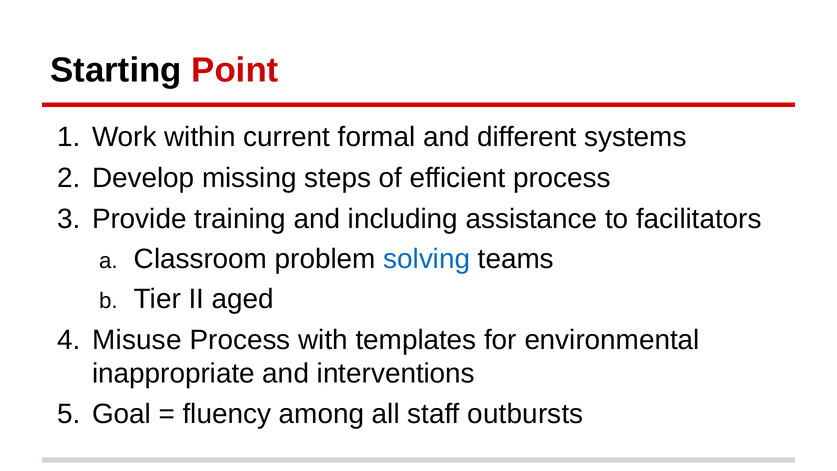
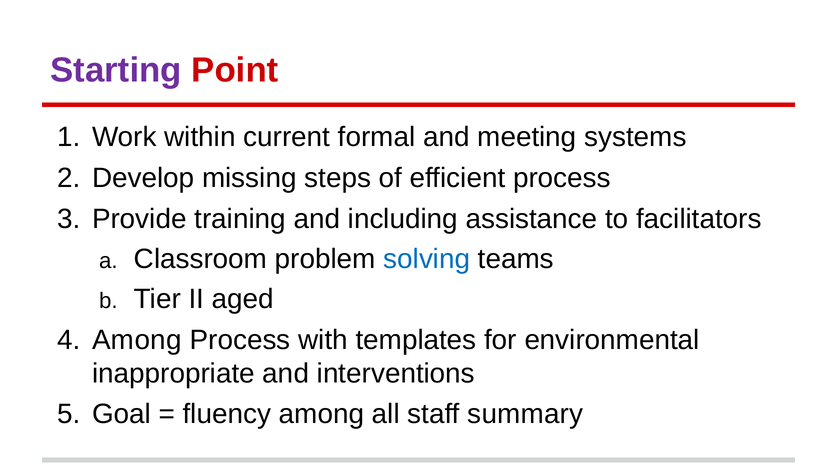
Starting colour: black -> purple
different: different -> meeting
Misuse at (137, 340): Misuse -> Among
outbursts: outbursts -> summary
